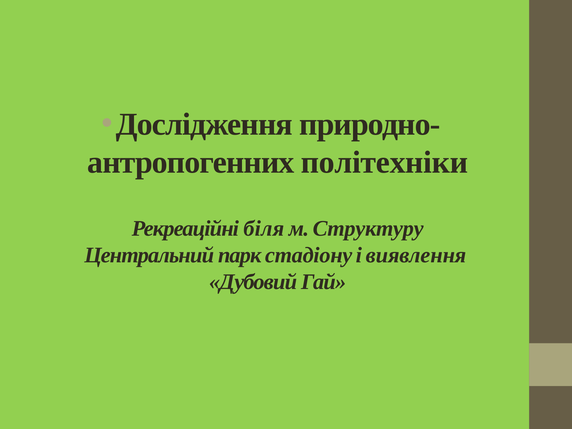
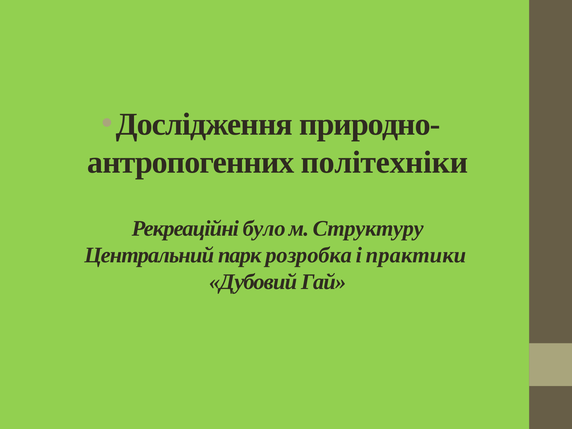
біля: біля -> було
стадіону: стадіону -> розробка
виявлення: виявлення -> практики
